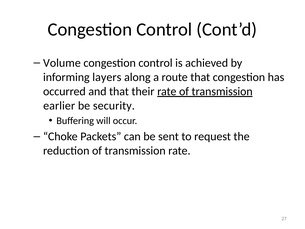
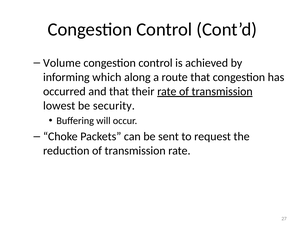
layers: layers -> which
earlier: earlier -> lowest
